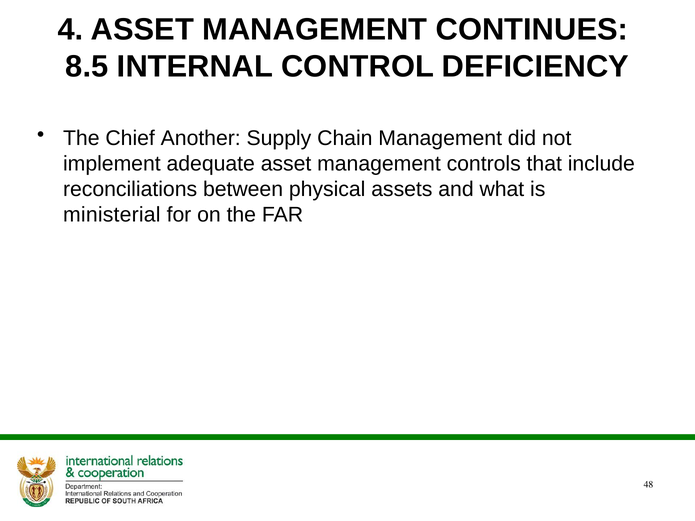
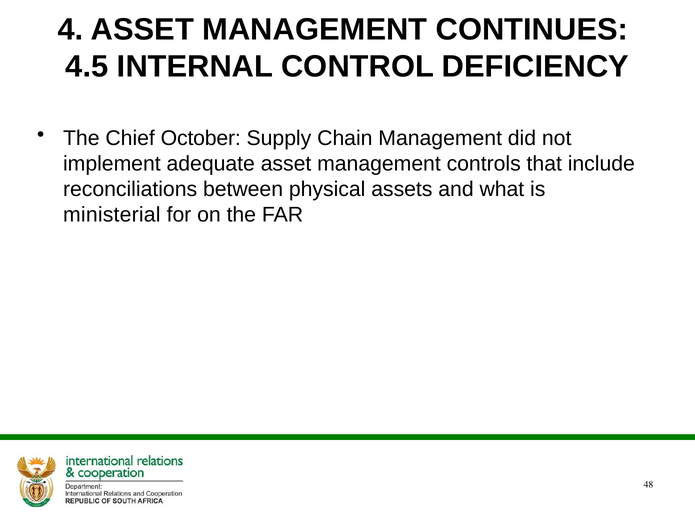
8.5: 8.5 -> 4.5
Another: Another -> October
